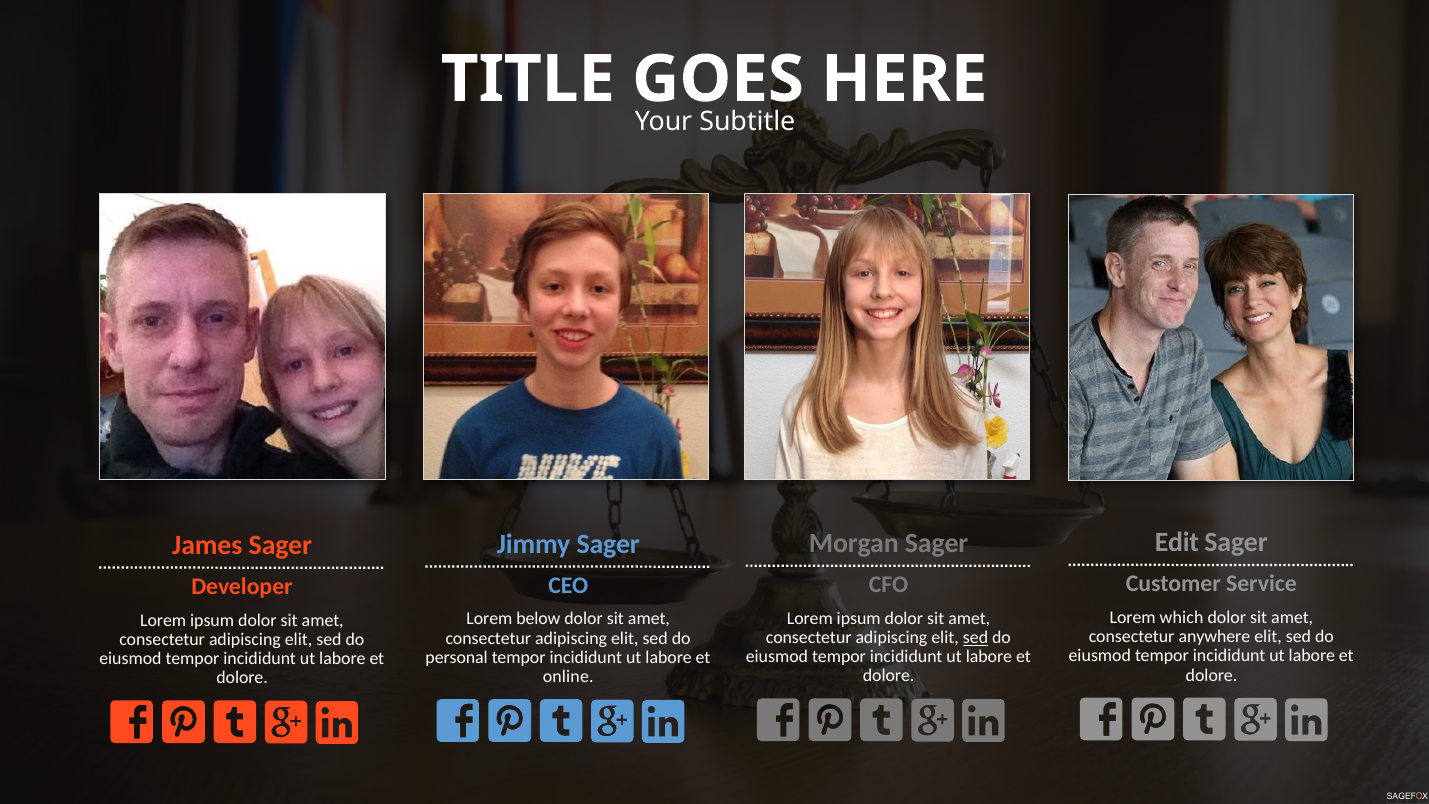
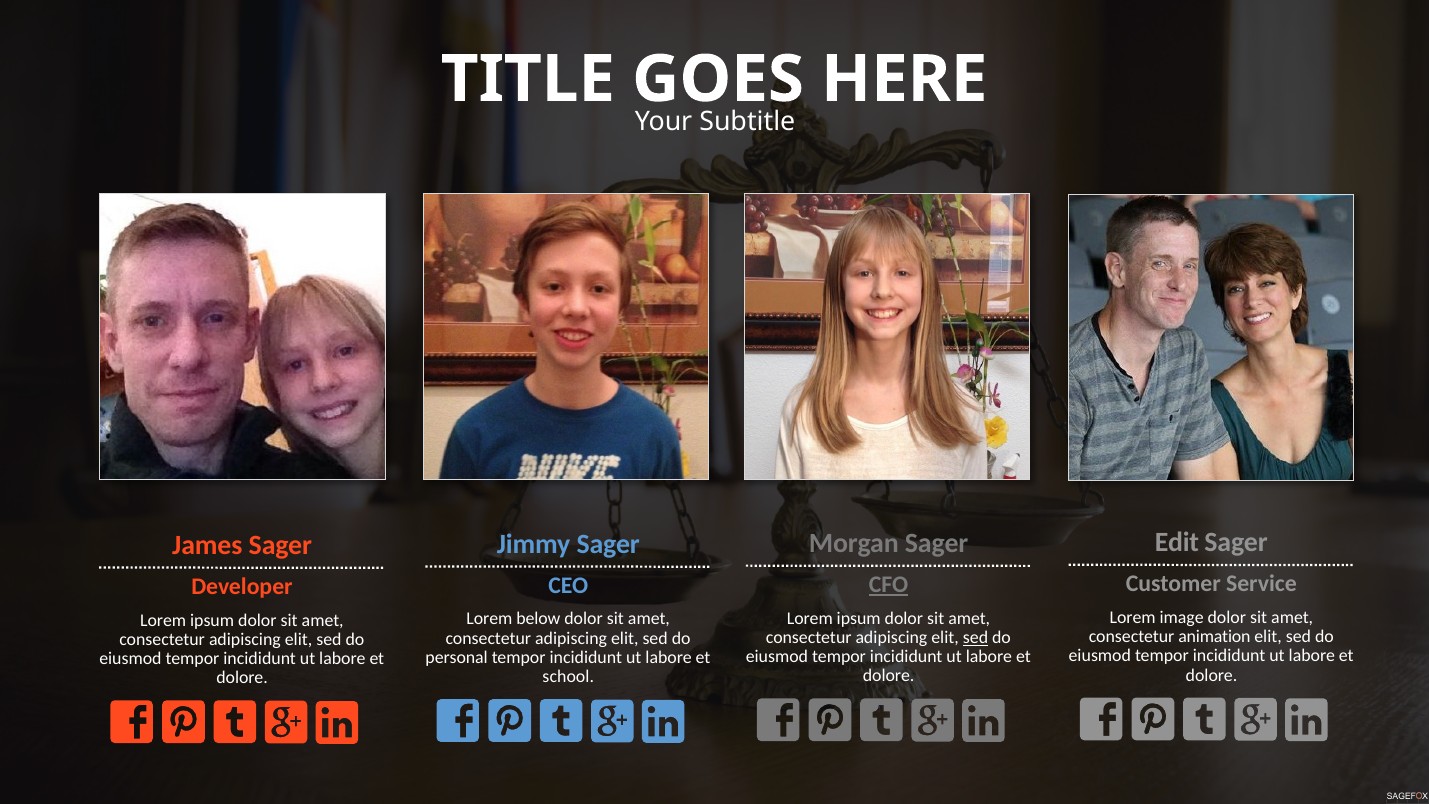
CFO underline: none -> present
which: which -> image
anywhere: anywhere -> animation
online: online -> school
